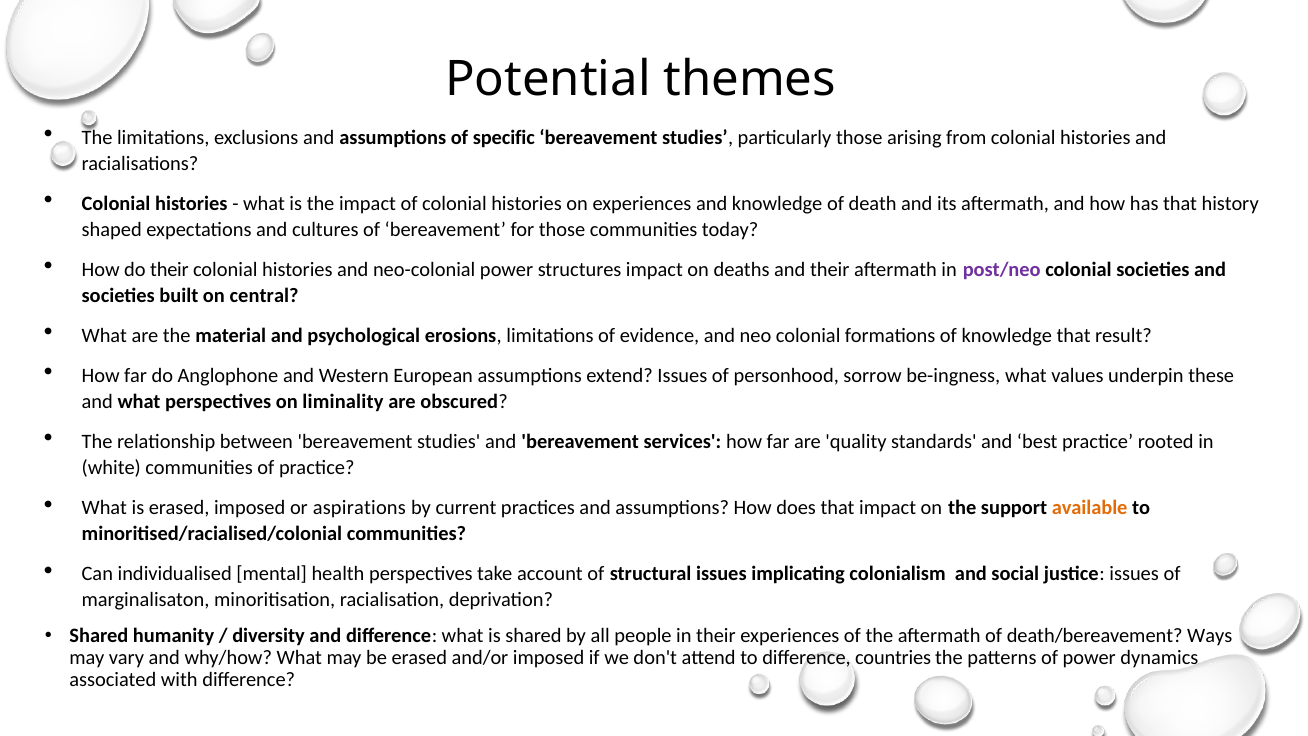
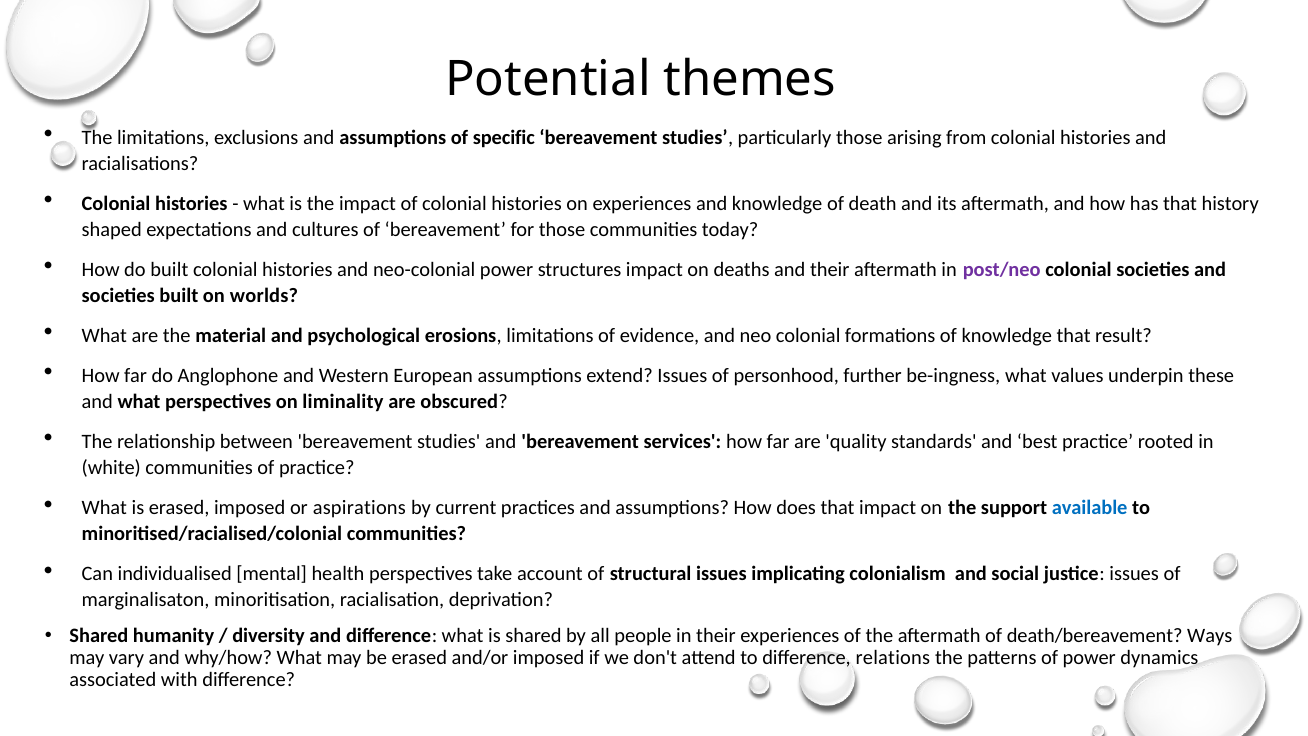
do their: their -> built
central: central -> worlds
sorrow: sorrow -> further
available colour: orange -> blue
countries: countries -> relations
